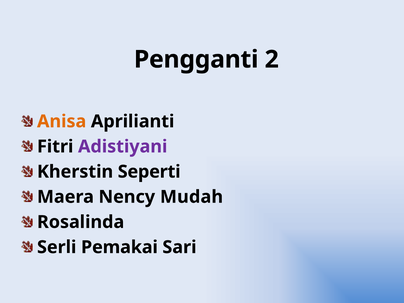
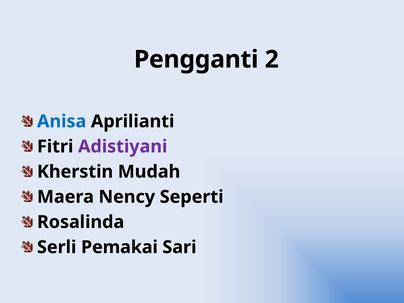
Anisa colour: orange -> blue
Seperti: Seperti -> Mudah
Mudah: Mudah -> Seperti
